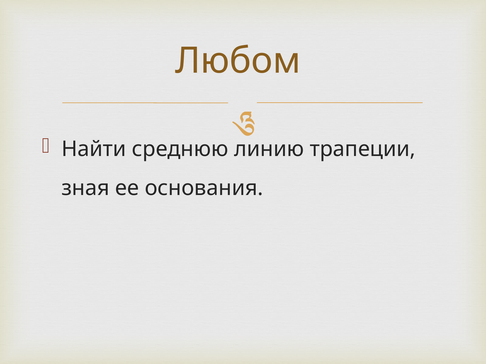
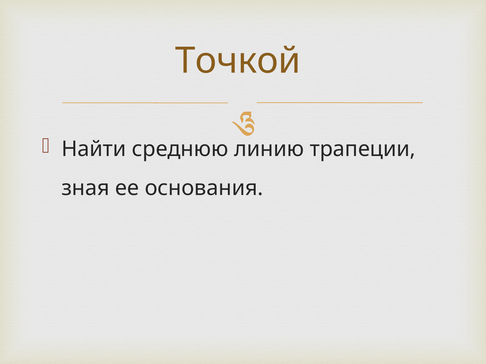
Любом: Любом -> Точкой
